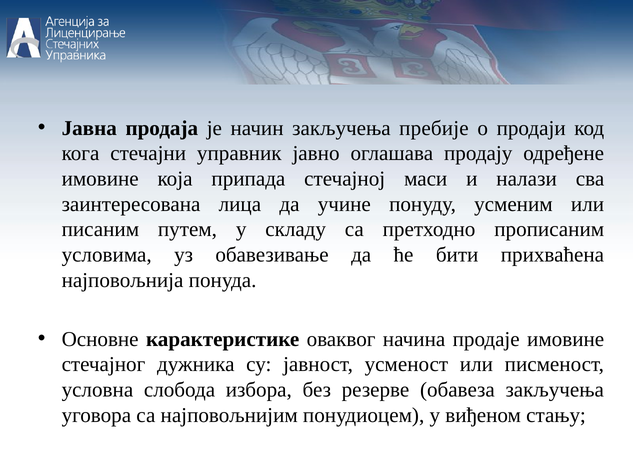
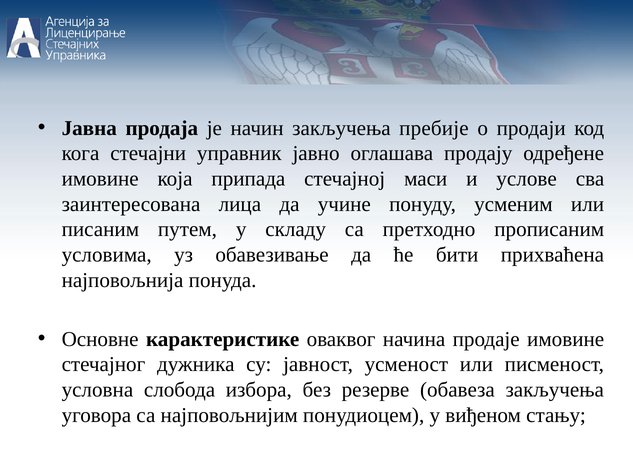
налази: налази -> услове
